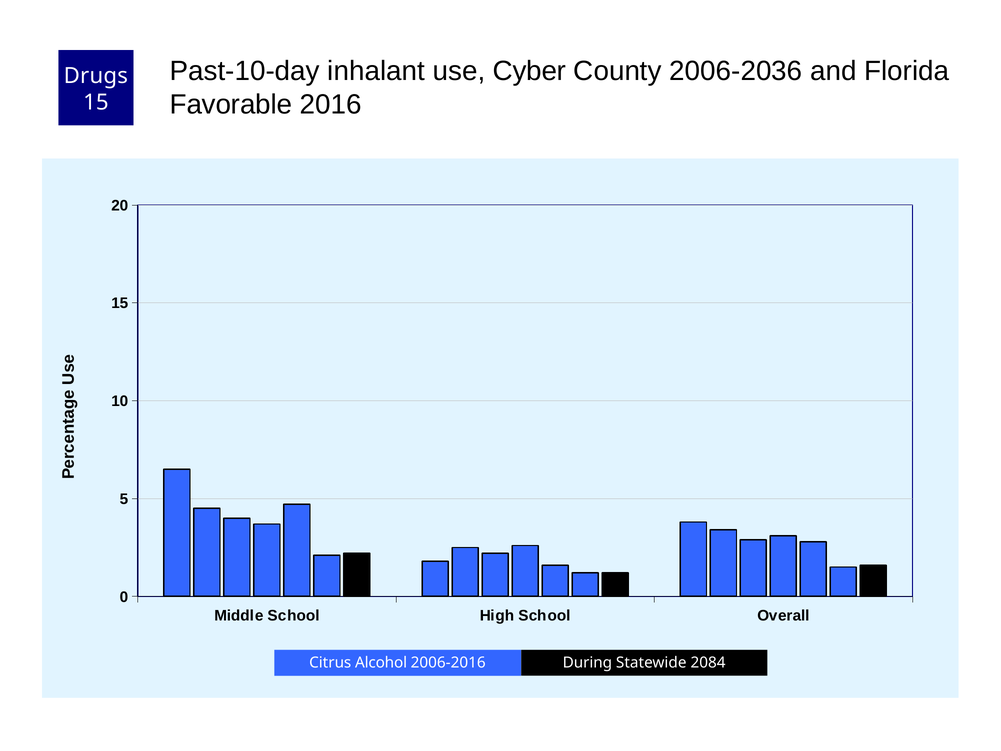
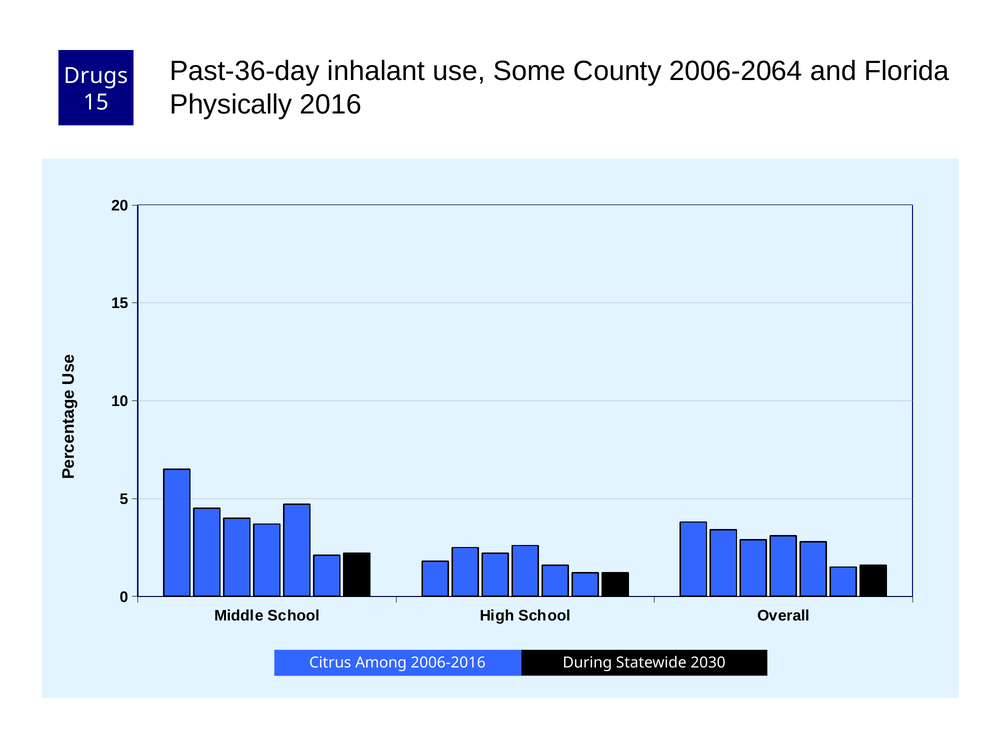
Past-10-day: Past-10-day -> Past-36-day
Cyber: Cyber -> Some
2006-2036: 2006-2036 -> 2006-2064
Favorable: Favorable -> Physically
Alcohol: Alcohol -> Among
2084: 2084 -> 2030
